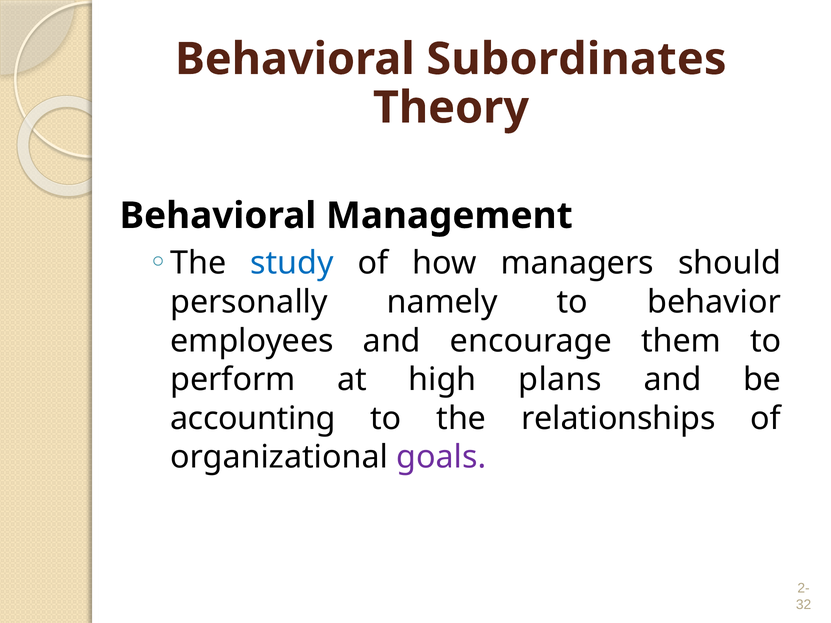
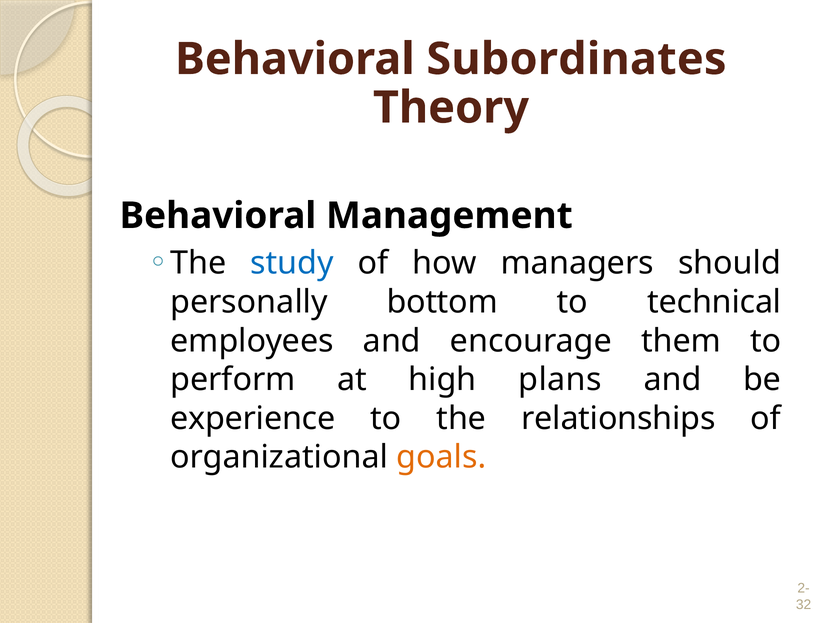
namely: namely -> bottom
behavior: behavior -> technical
accounting: accounting -> experience
goals colour: purple -> orange
